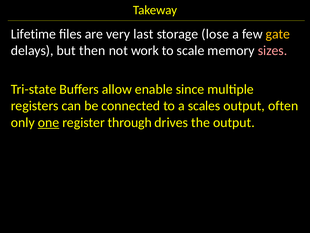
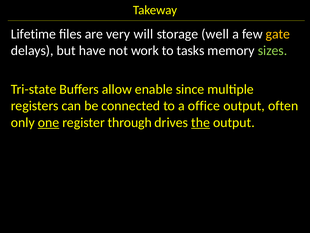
last: last -> will
lose: lose -> well
then: then -> have
scale: scale -> tasks
sizes colour: pink -> light green
scales: scales -> office
the underline: none -> present
